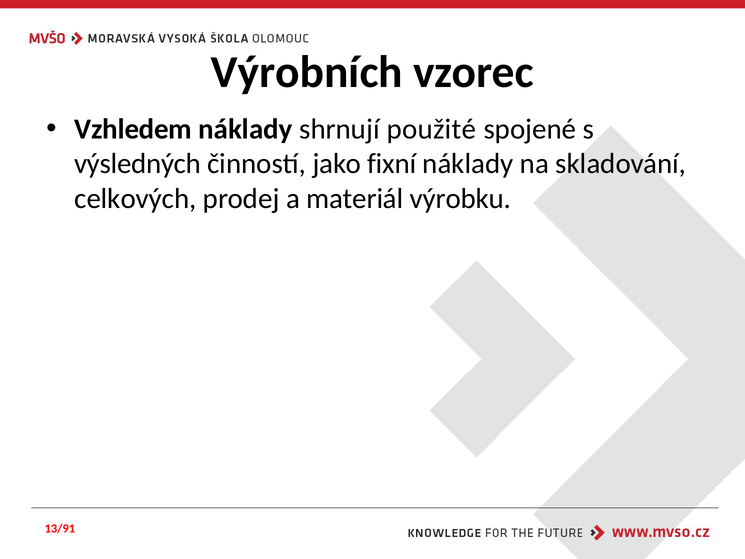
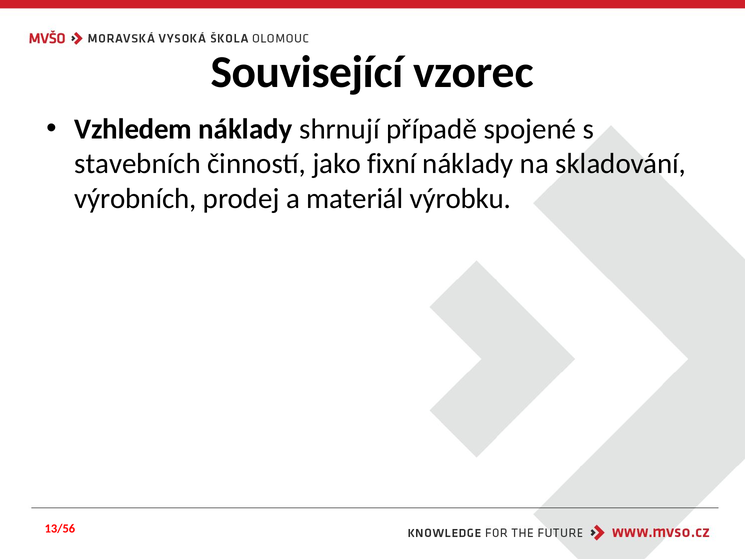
Výrobních: Výrobních -> Související
použité: použité -> případě
výsledných: výsledných -> stavebních
celkových: celkových -> výrobních
13/91: 13/91 -> 13/56
